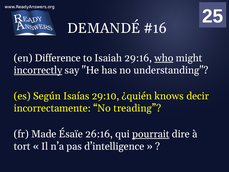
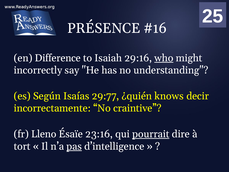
DEMANDÉ: DEMANDÉ -> PRÉSENCE
incorrectly underline: present -> none
29:10: 29:10 -> 29:77
treading: treading -> craintive
Made: Made -> Lleno
26:16: 26:16 -> 23:16
pas underline: none -> present
